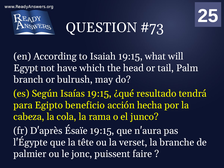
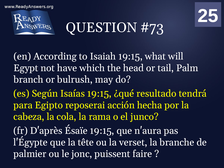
beneficio: beneficio -> reposerai
